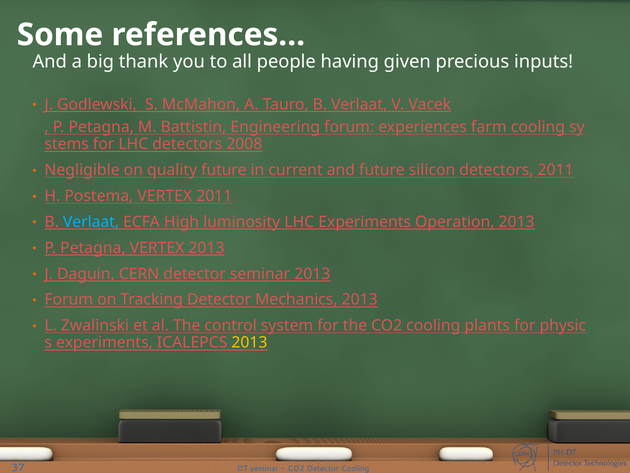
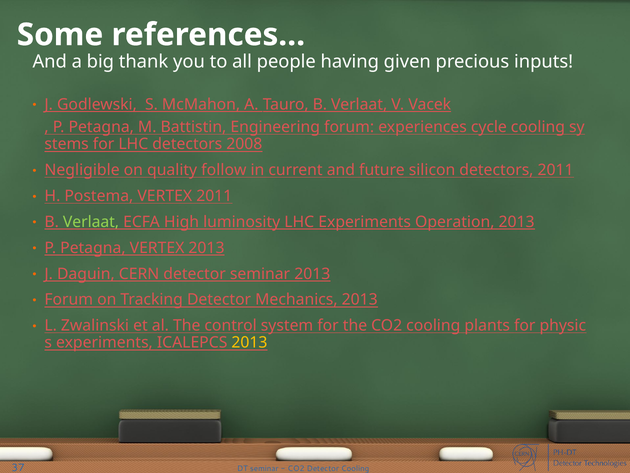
farm: farm -> cycle
quality future: future -> follow
Verlaat at (91, 222) colour: light blue -> light green
